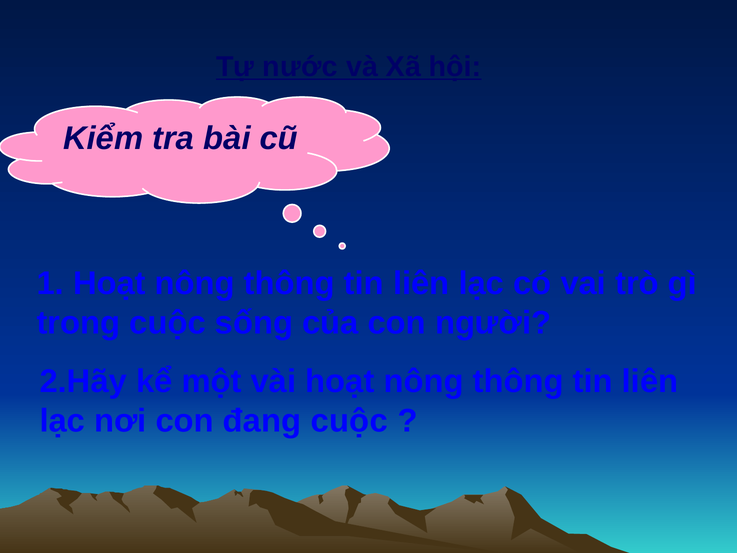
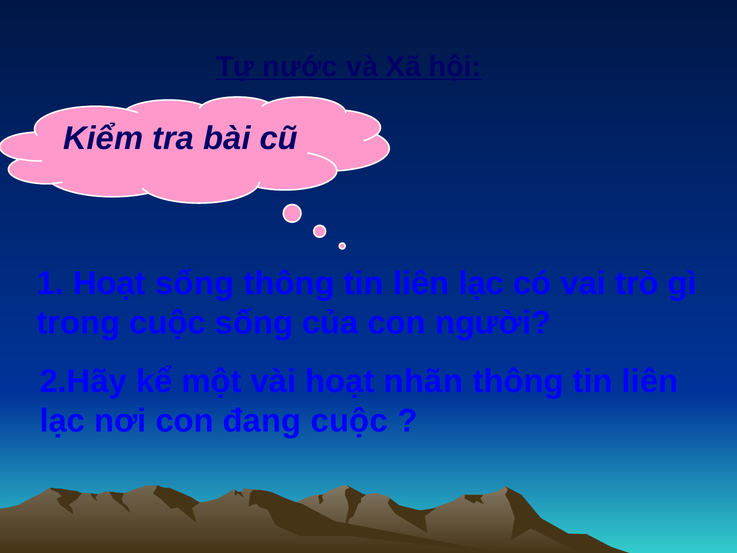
1 Hoạt nông: nông -> sống
vài hoạt nông: nông -> nhãn
